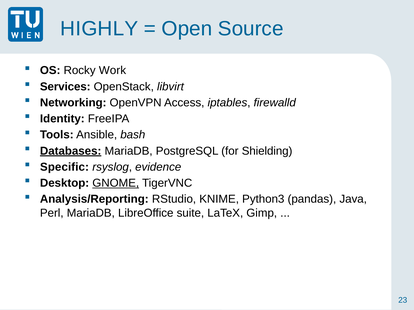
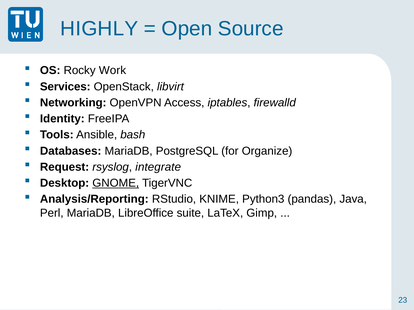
Databases underline: present -> none
Shielding: Shielding -> Organize
Specific: Specific -> Request
evidence: evidence -> integrate
